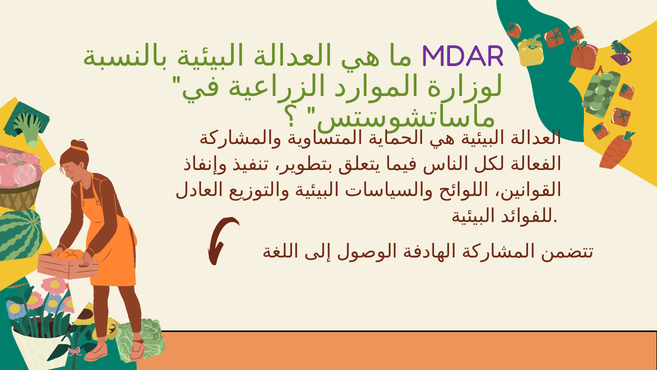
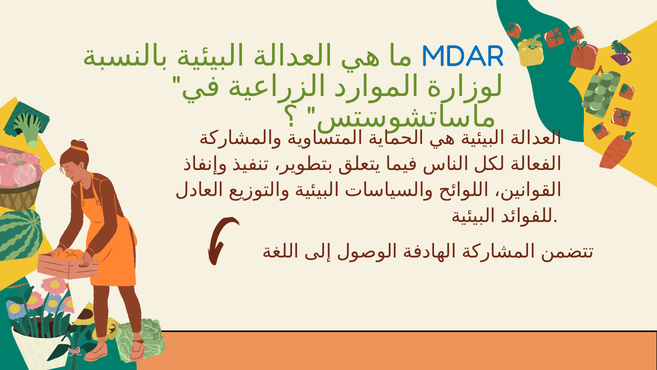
MDAR colour: purple -> blue
